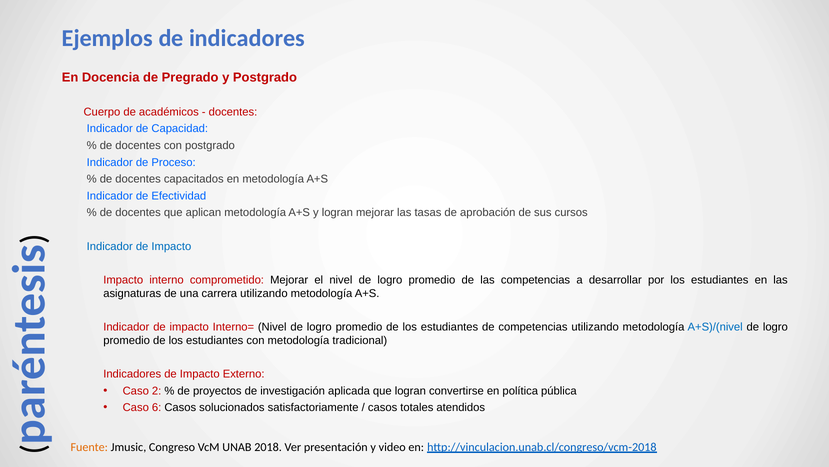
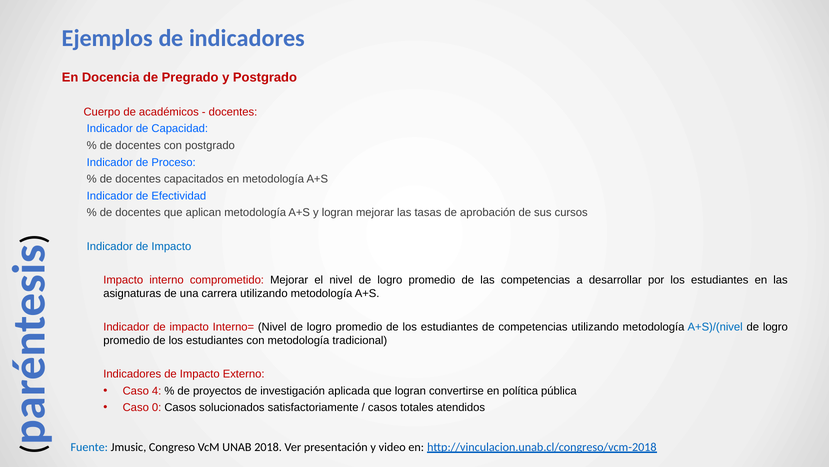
2: 2 -> 4
6: 6 -> 0
Fuente colour: orange -> blue
